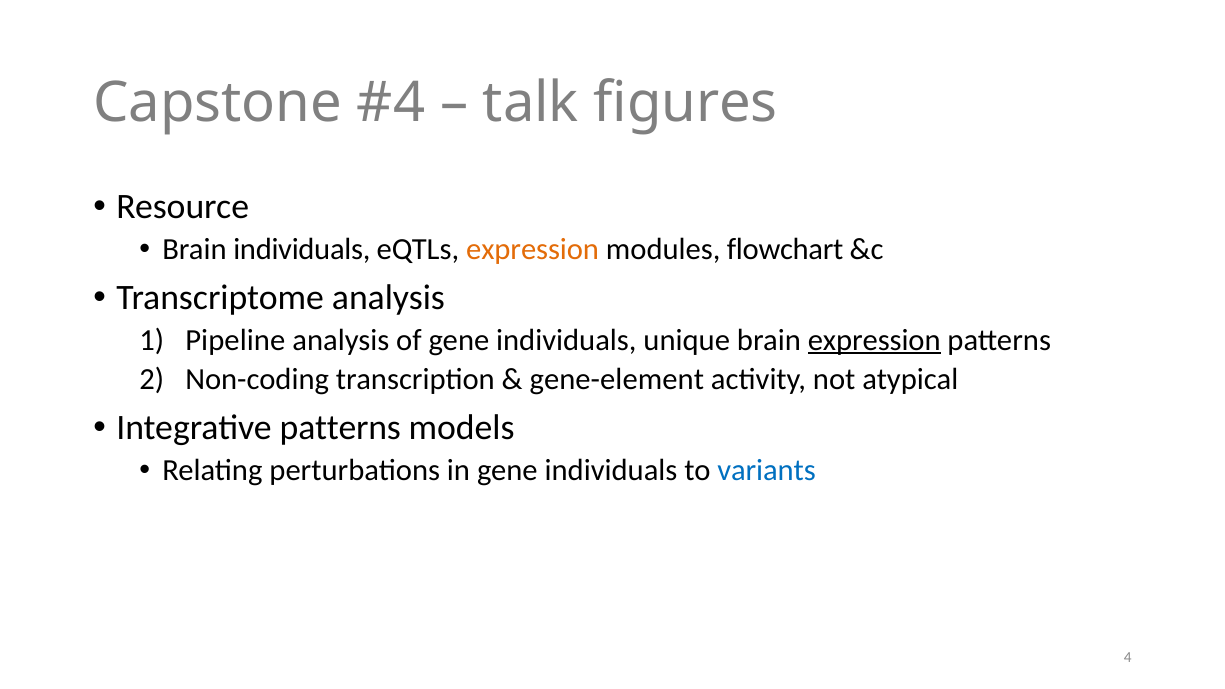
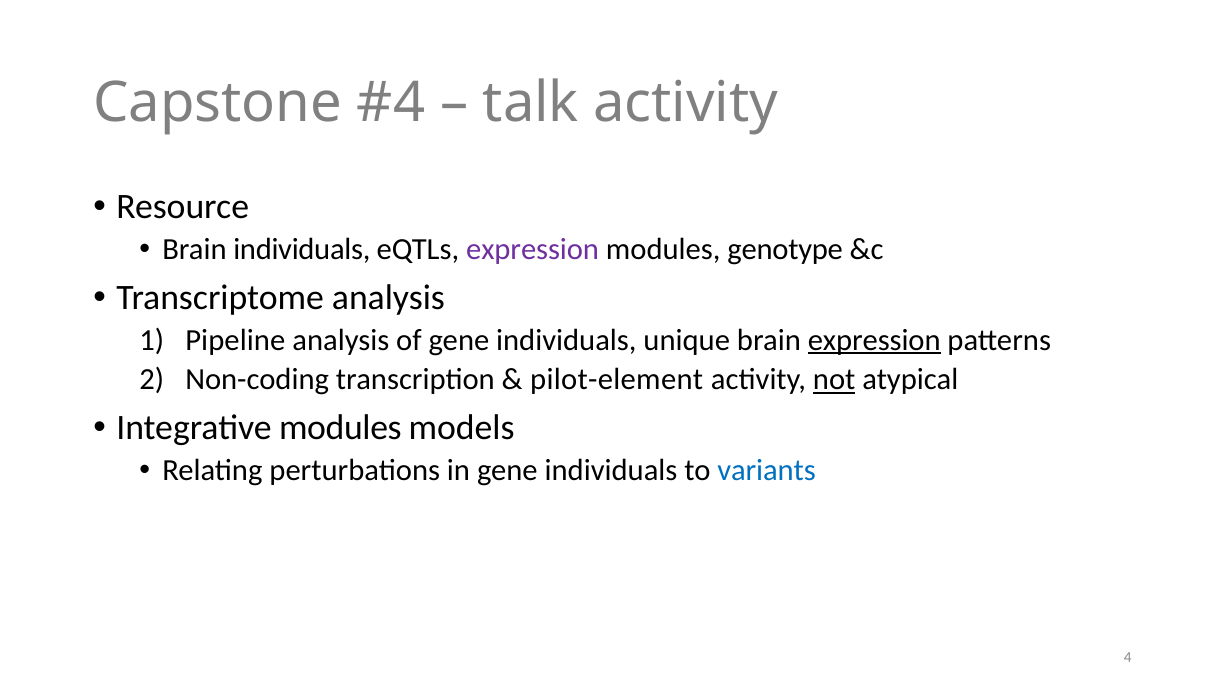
talk figures: figures -> activity
expression at (533, 249) colour: orange -> purple
flowchart: flowchart -> genotype
gene-element: gene-element -> pilot-element
not underline: none -> present
Integrative patterns: patterns -> modules
